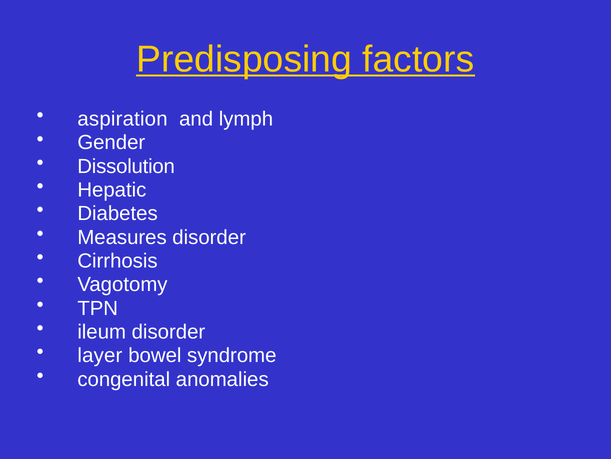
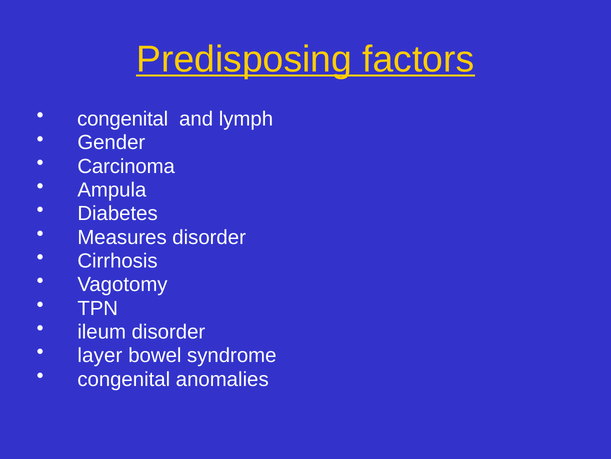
aspiration at (123, 119): aspiration -> congenital
Dissolution: Dissolution -> Carcinoma
Hepatic: Hepatic -> Ampula
